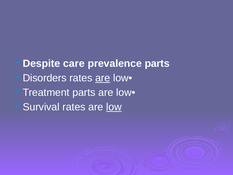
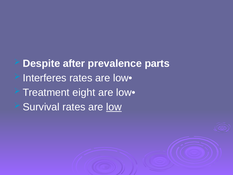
care: care -> after
Disorders: Disorders -> Interferes
are at (103, 78) underline: present -> none
Treatment parts: parts -> eight
